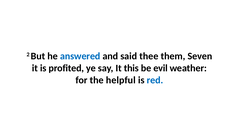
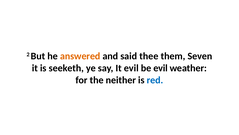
answered colour: blue -> orange
profited: profited -> seeketh
It this: this -> evil
helpful: helpful -> neither
